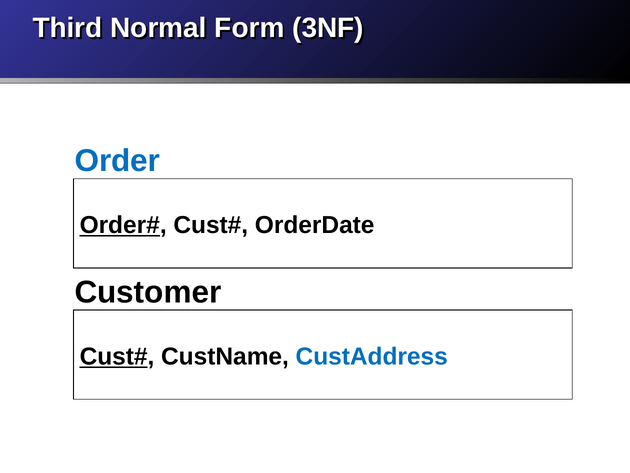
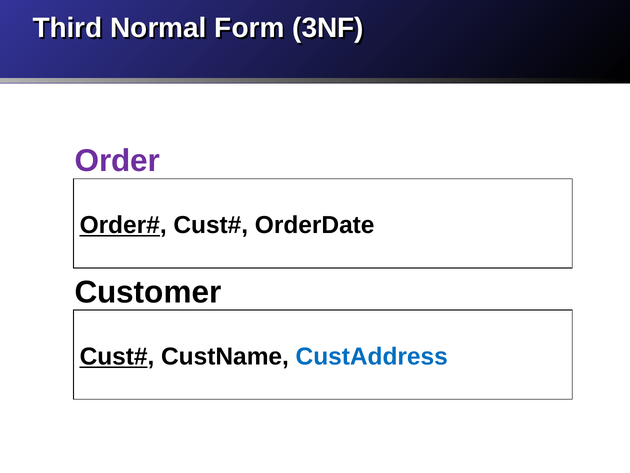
Order colour: blue -> purple
